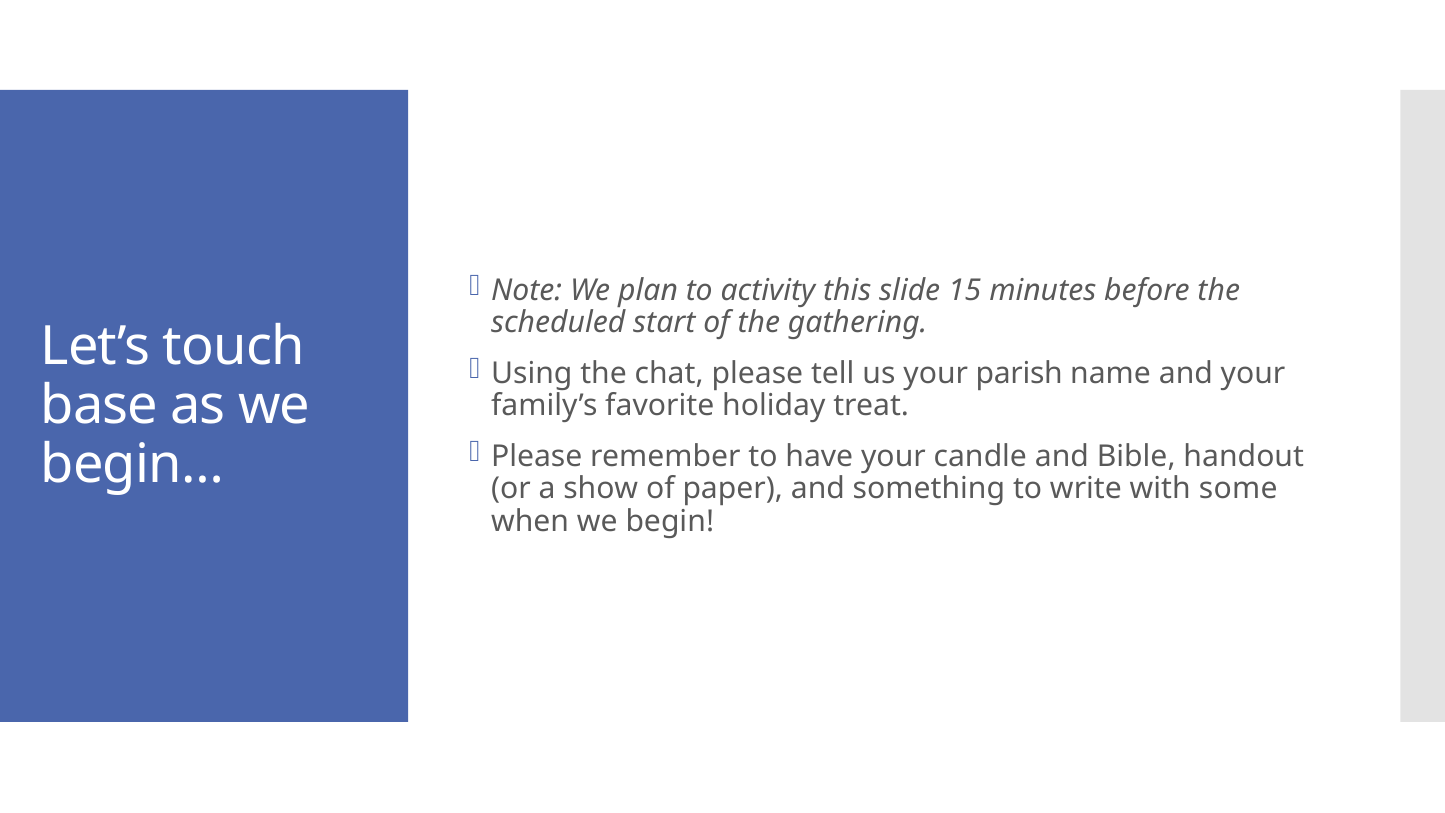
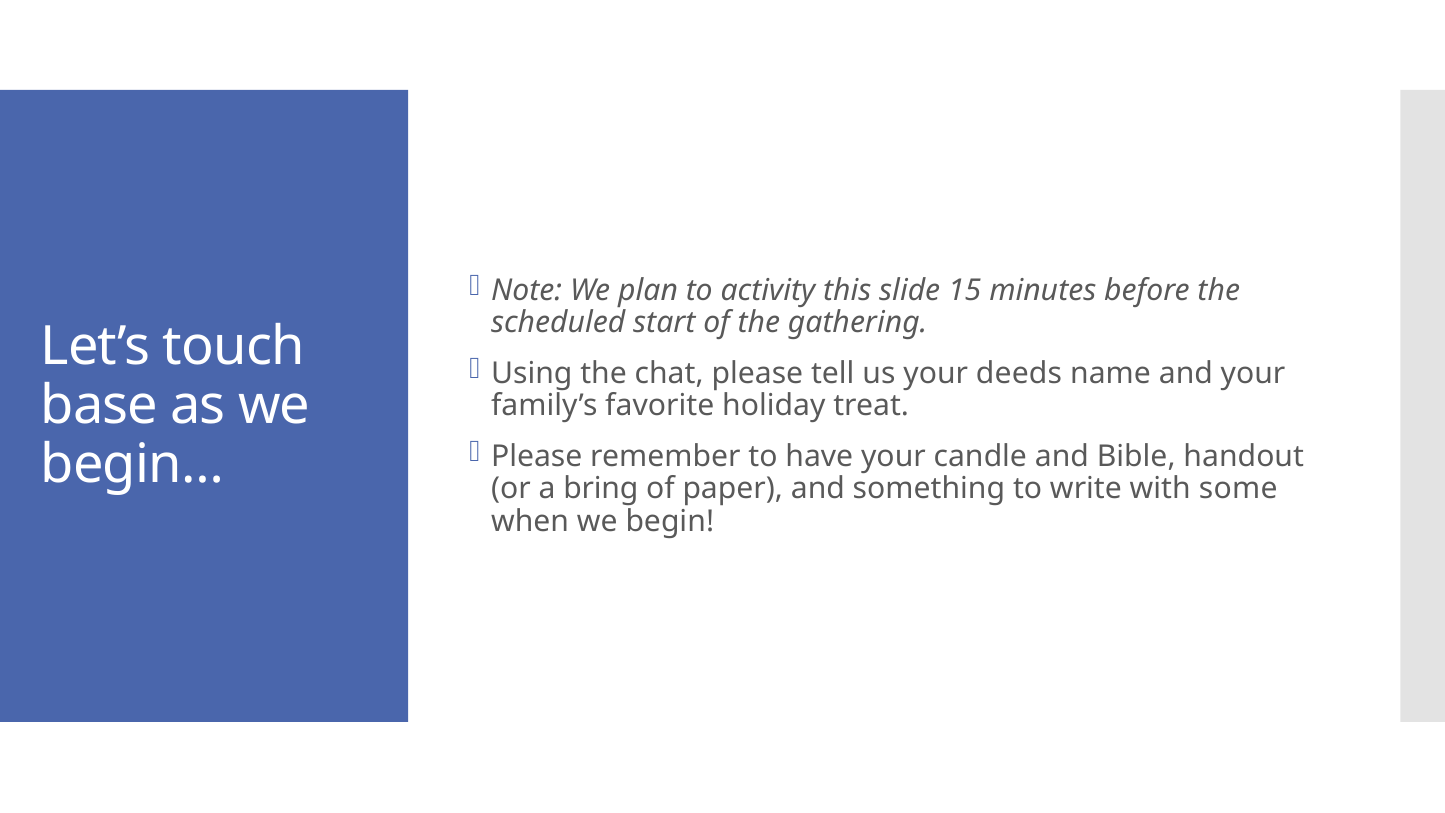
parish: parish -> deeds
show: show -> bring
